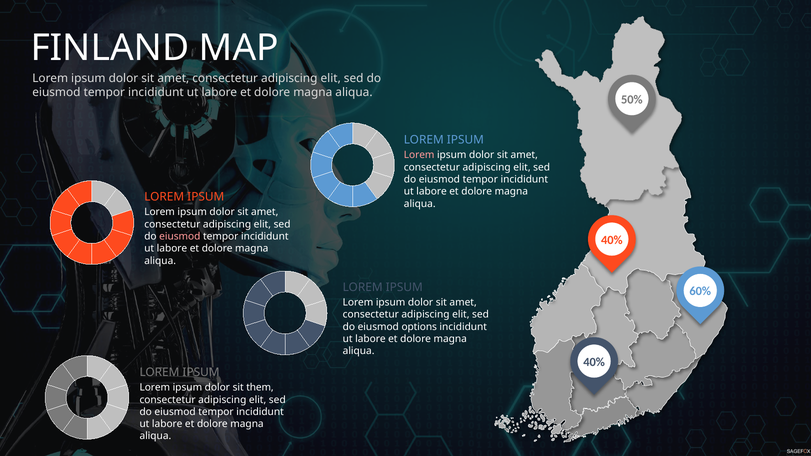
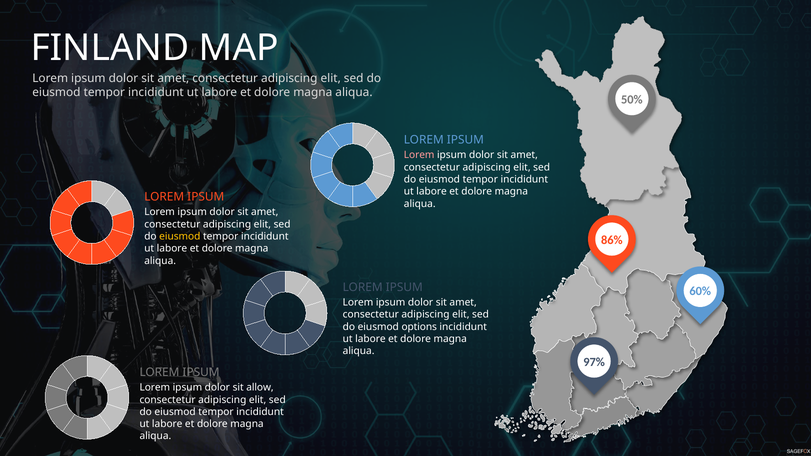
eiusmod at (180, 237) colour: pink -> yellow
40% at (612, 240): 40% -> 86%
40% at (594, 362): 40% -> 97%
them: them -> allow
